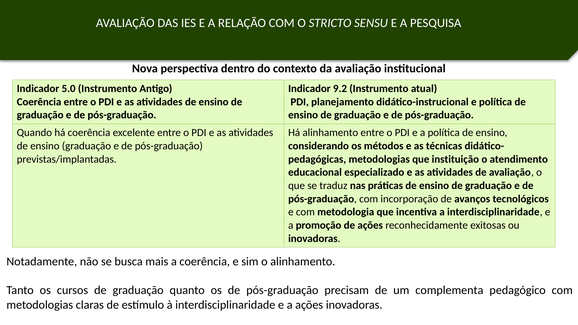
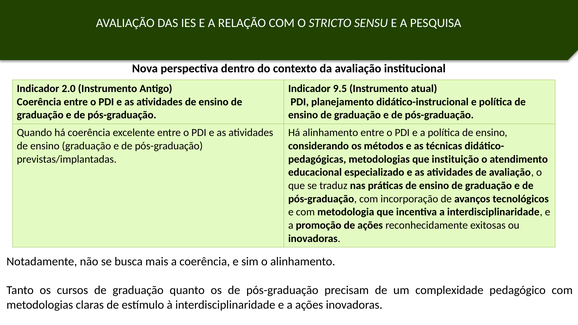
5.0: 5.0 -> 2.0
9.2: 9.2 -> 9.5
complementa: complementa -> complexidade
